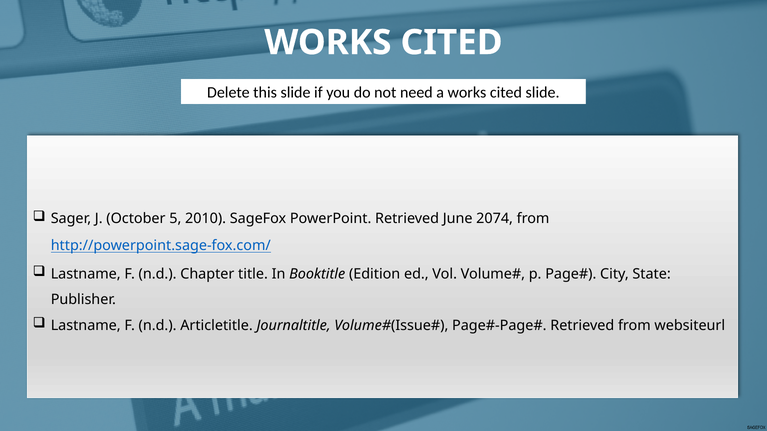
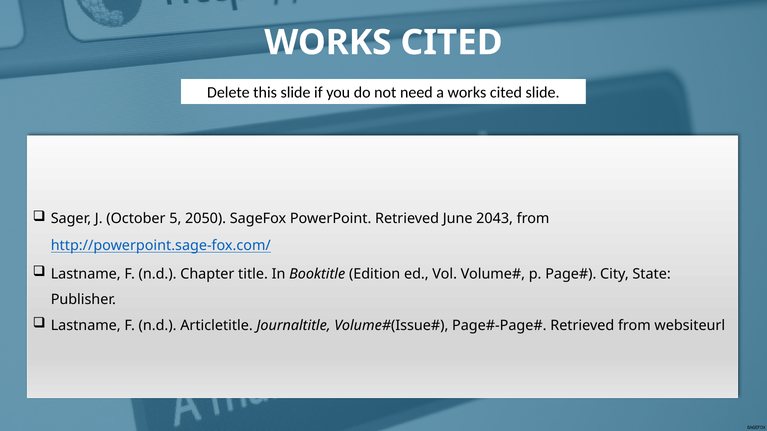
2010: 2010 -> 2050
2074: 2074 -> 2043
